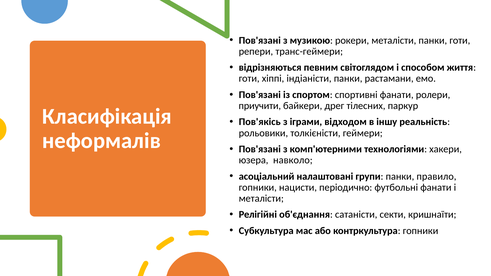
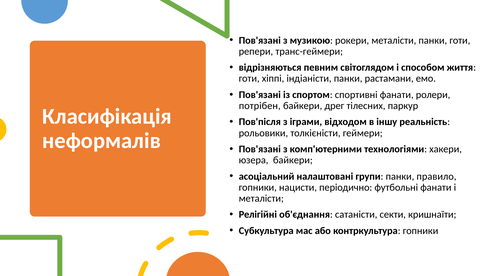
приучити: приучити -> потрібен
Пов'якісь: Пов'якісь -> Пов'після
юзера навколо: навколо -> байкери
